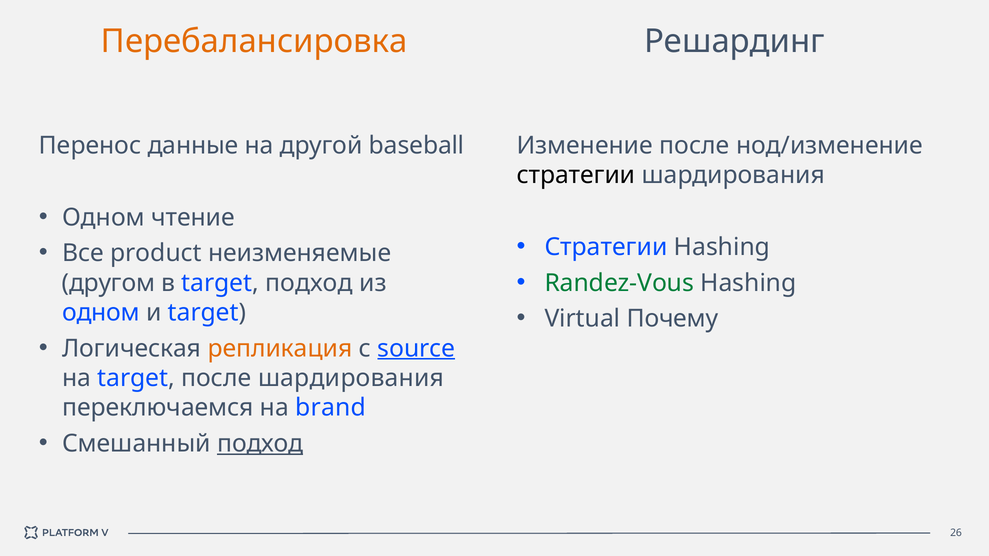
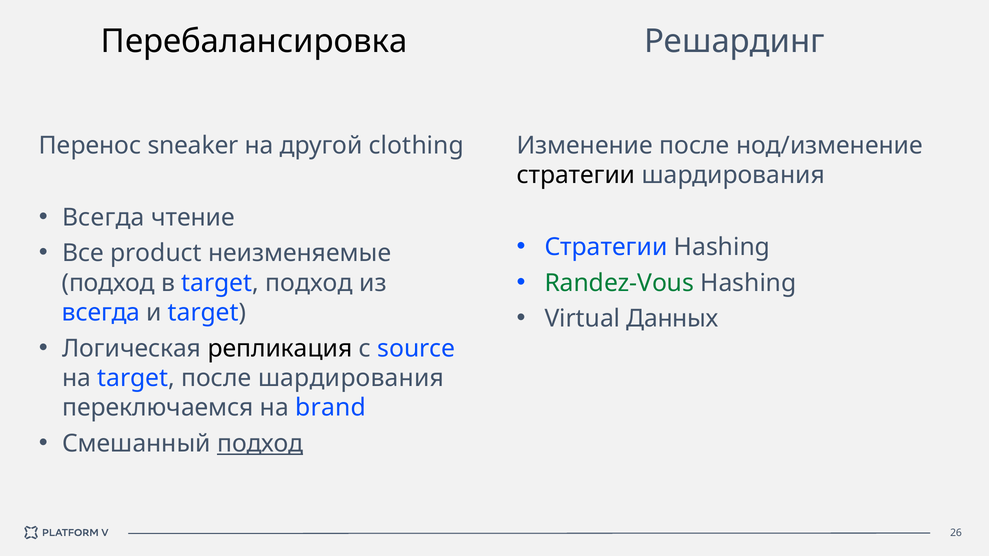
Перебалансировка colour: orange -> black
данные: данные -> sneaker
baseball: baseball -> clothing
Одном at (103, 217): Одном -> Всегда
другом at (108, 283): другом -> подход
одном at (101, 313): одном -> всегда
Почему: Почему -> Данных
репликация colour: orange -> black
source underline: present -> none
